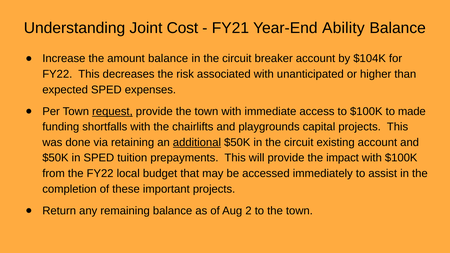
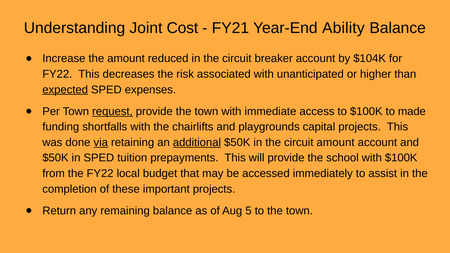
amount balance: balance -> reduced
expected underline: none -> present
via underline: none -> present
circuit existing: existing -> amount
impact: impact -> school
2: 2 -> 5
